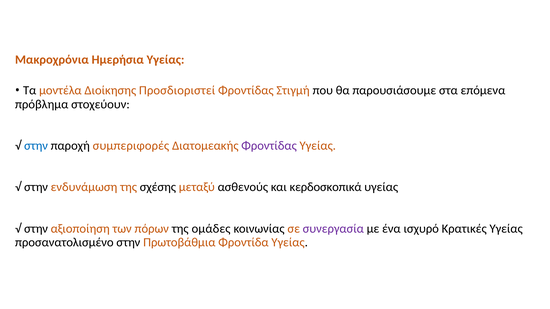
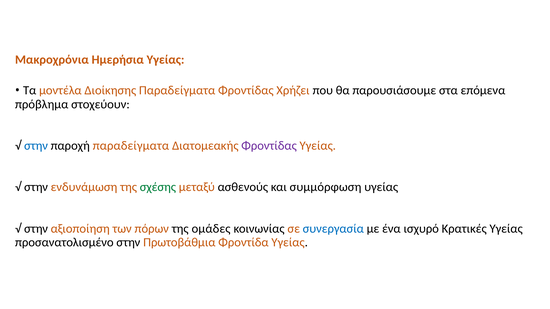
Διοίκησης Προσδιοριστεί: Προσδιοριστεί -> Παραδείγματα
Στιγμή: Στιγμή -> Χρήζει
παροχή συμπεριφορές: συμπεριφορές -> παραδείγματα
σχέσης colour: black -> green
κερδοσκοπικά: κερδοσκοπικά -> συμμόρφωση
συνεργασία colour: purple -> blue
